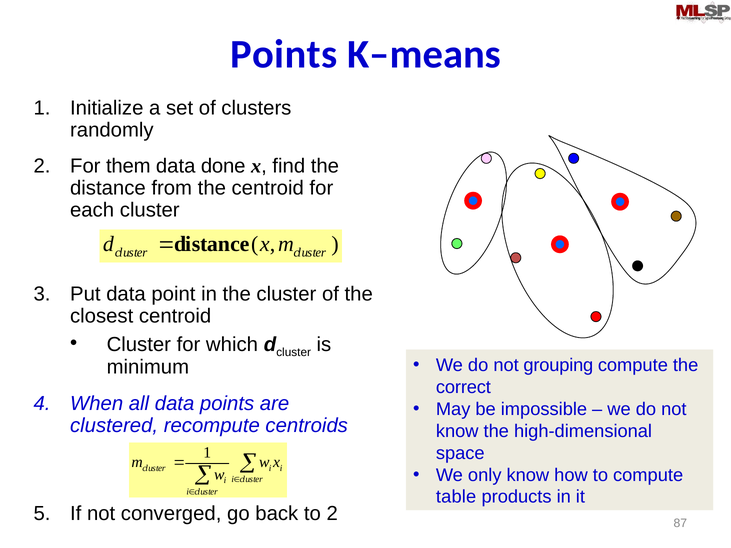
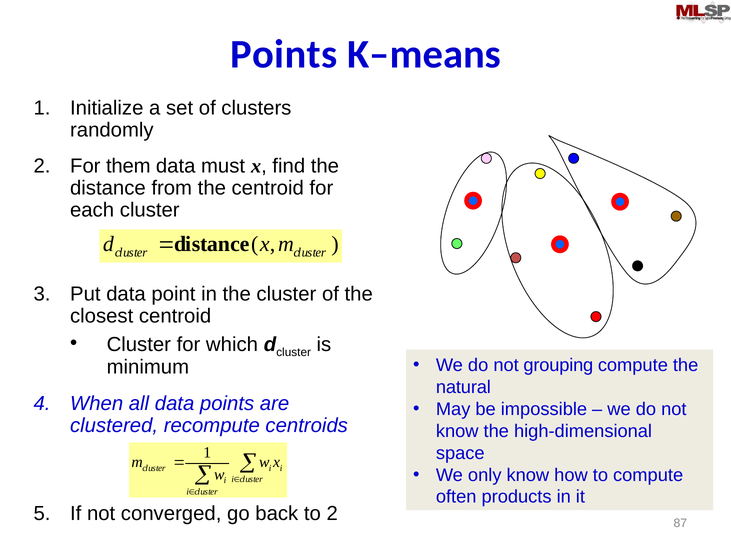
done: done -> must
correct: correct -> natural
table: table -> often
